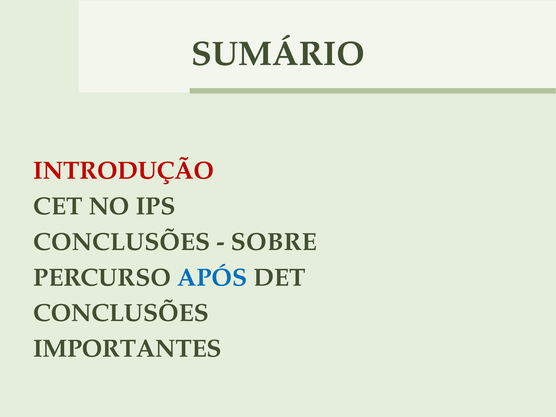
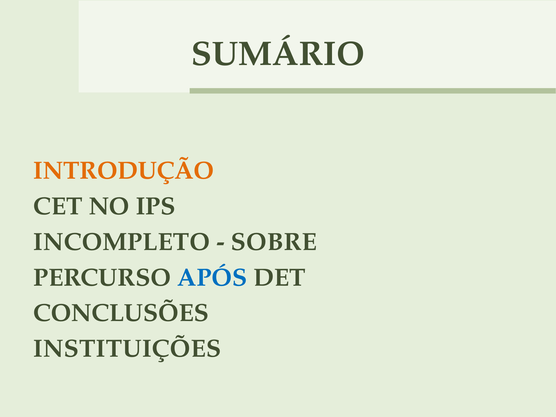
INTRODUÇÃO colour: red -> orange
CONCLUSÕES at (122, 242): CONCLUSÕES -> INCOMPLETO
IMPORTANTES: IMPORTANTES -> INSTITUIÇÕES
